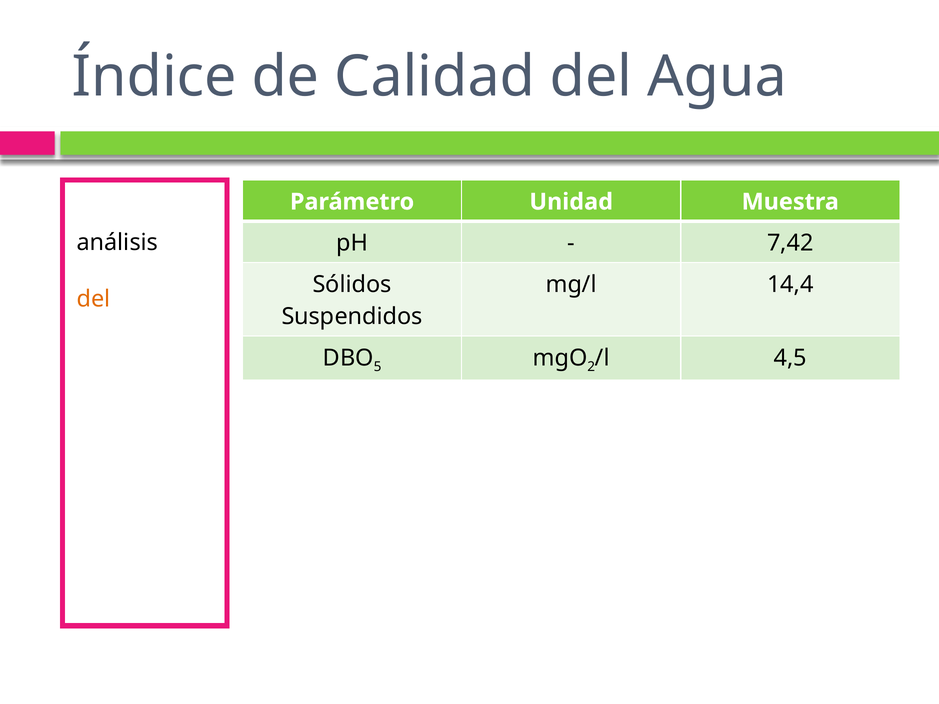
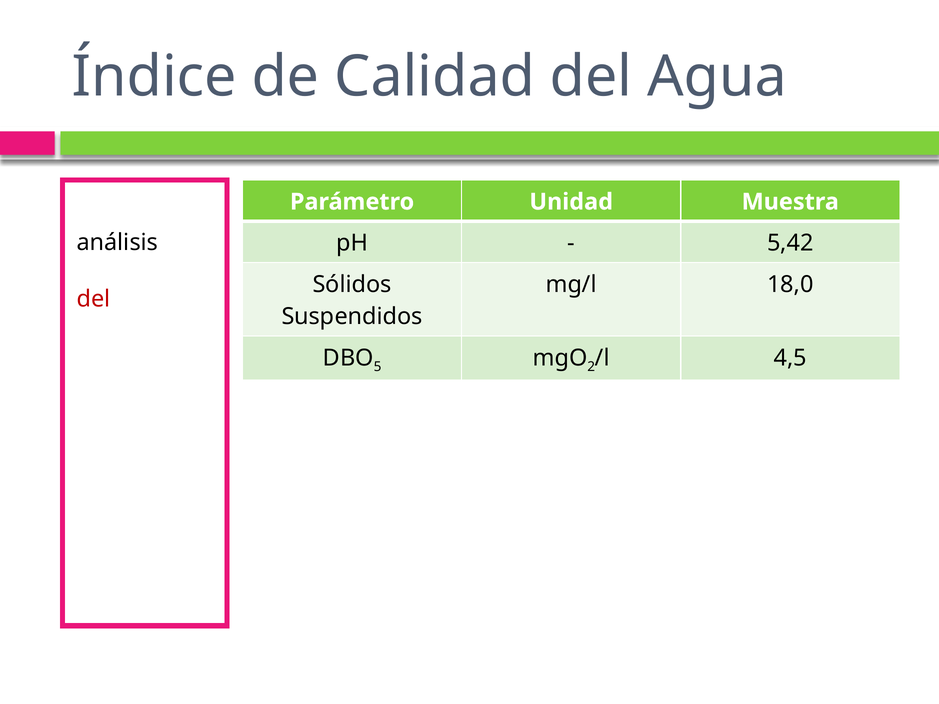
7,42: 7,42 -> 5,42
14,4: 14,4 -> 18,0
del at (94, 299) colour: orange -> red
